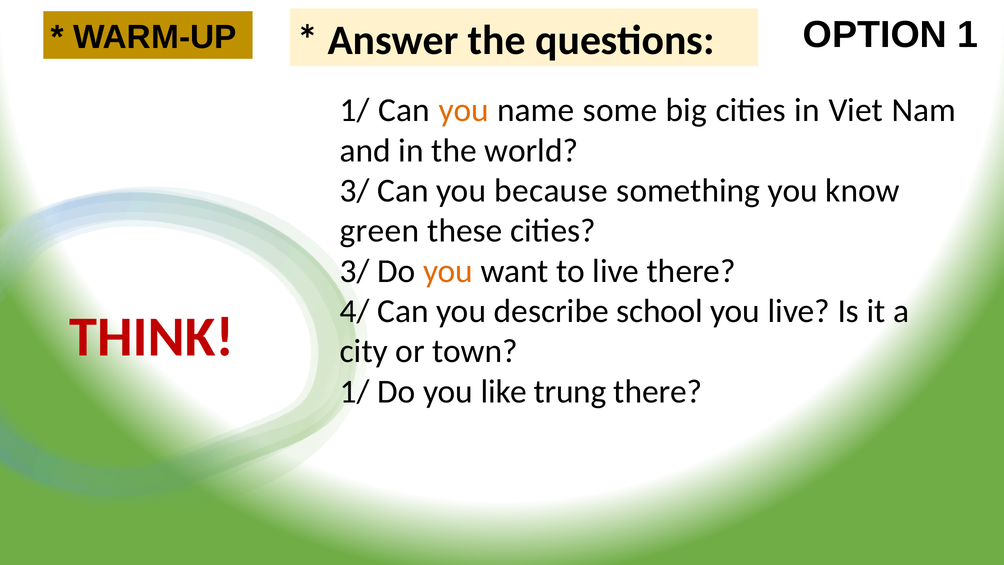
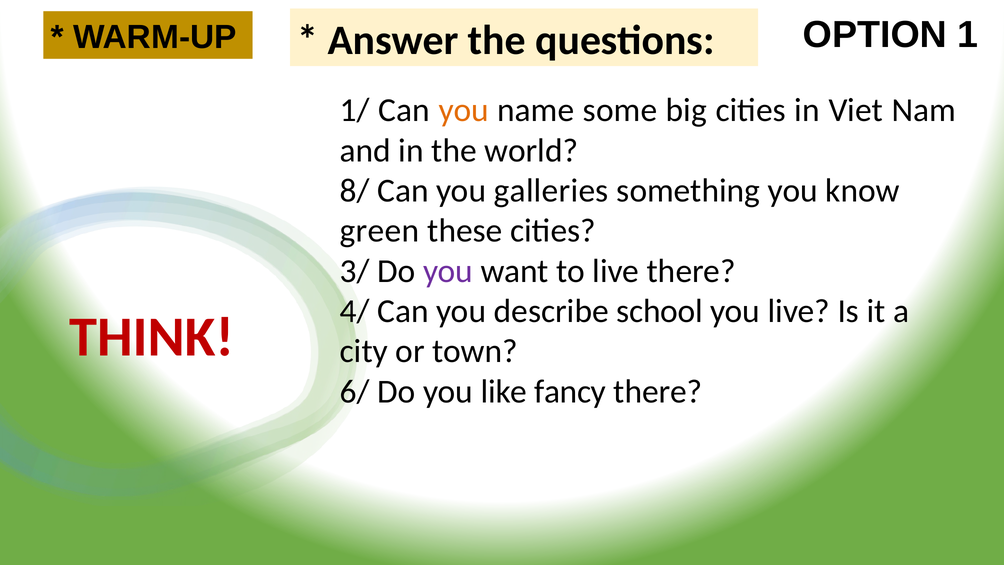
3/ at (355, 191): 3/ -> 8/
because: because -> galleries
you at (448, 271) colour: orange -> purple
1/ at (355, 391): 1/ -> 6/
trung: trung -> fancy
